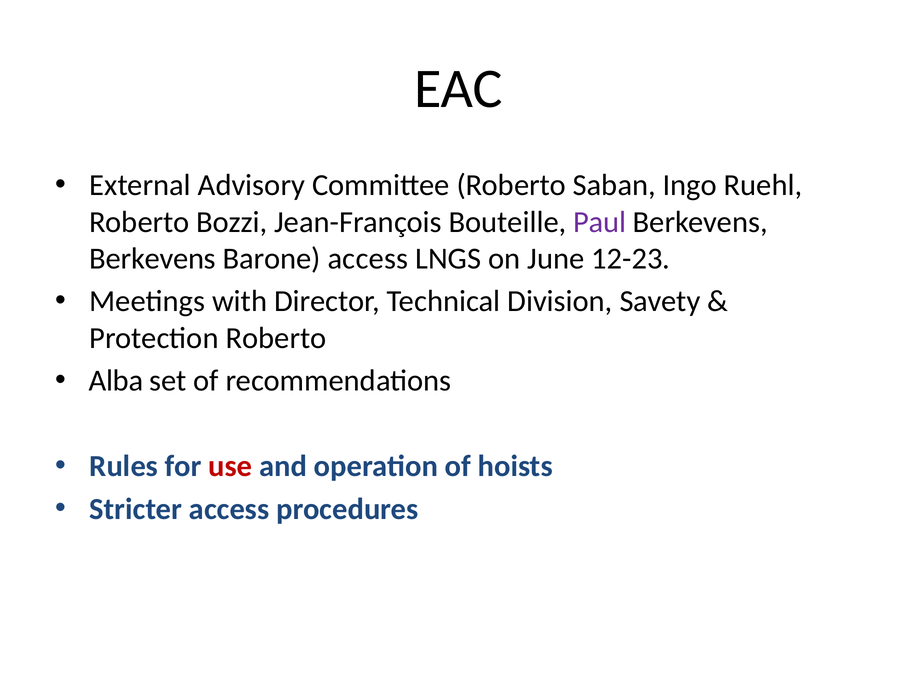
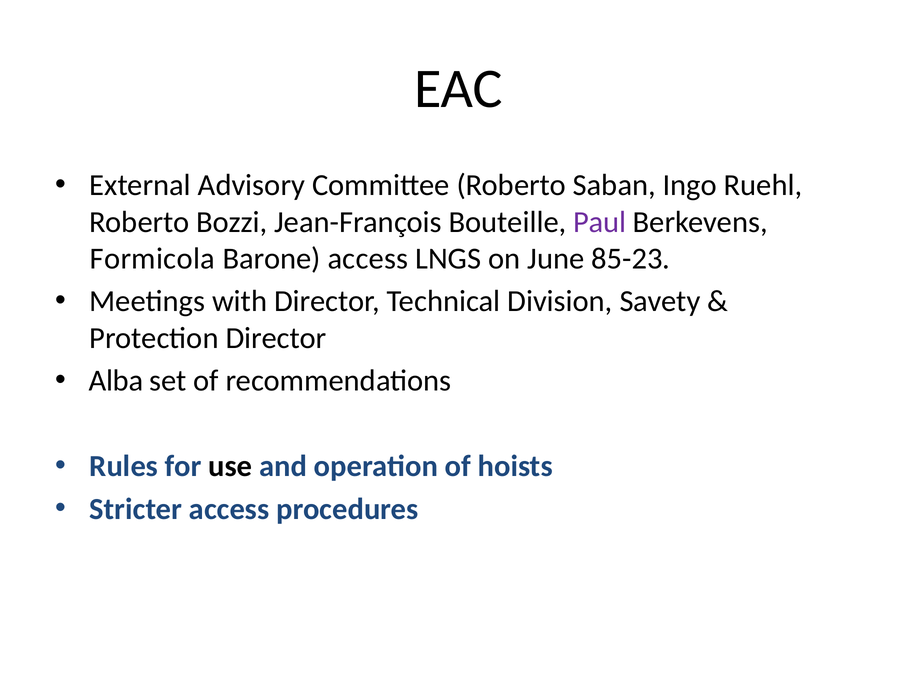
Berkevens at (153, 259): Berkevens -> Formicola
12-23: 12-23 -> 85-23
Protection Roberto: Roberto -> Director
use colour: red -> black
